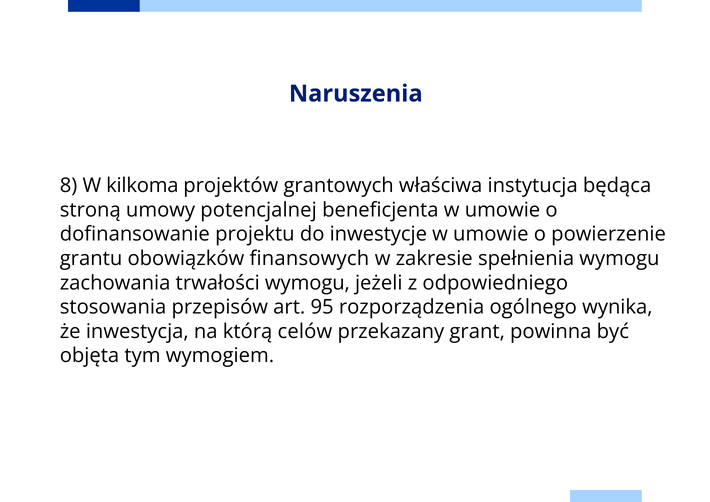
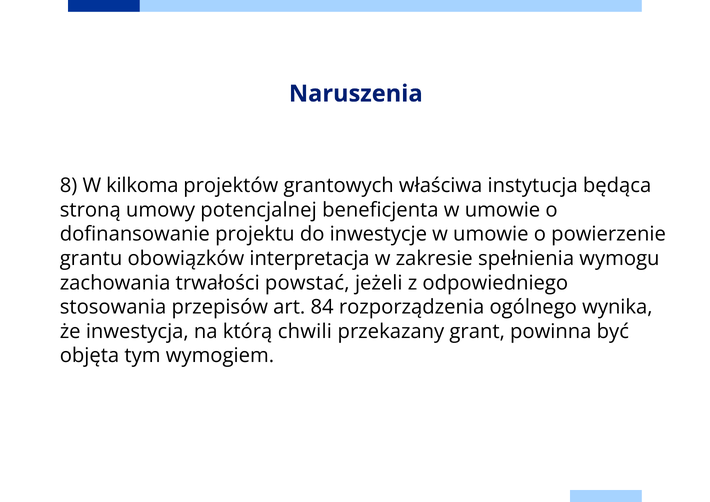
finansowych: finansowych -> interpretacja
trwałości wymogu: wymogu -> powstać
95: 95 -> 84
celów: celów -> chwili
